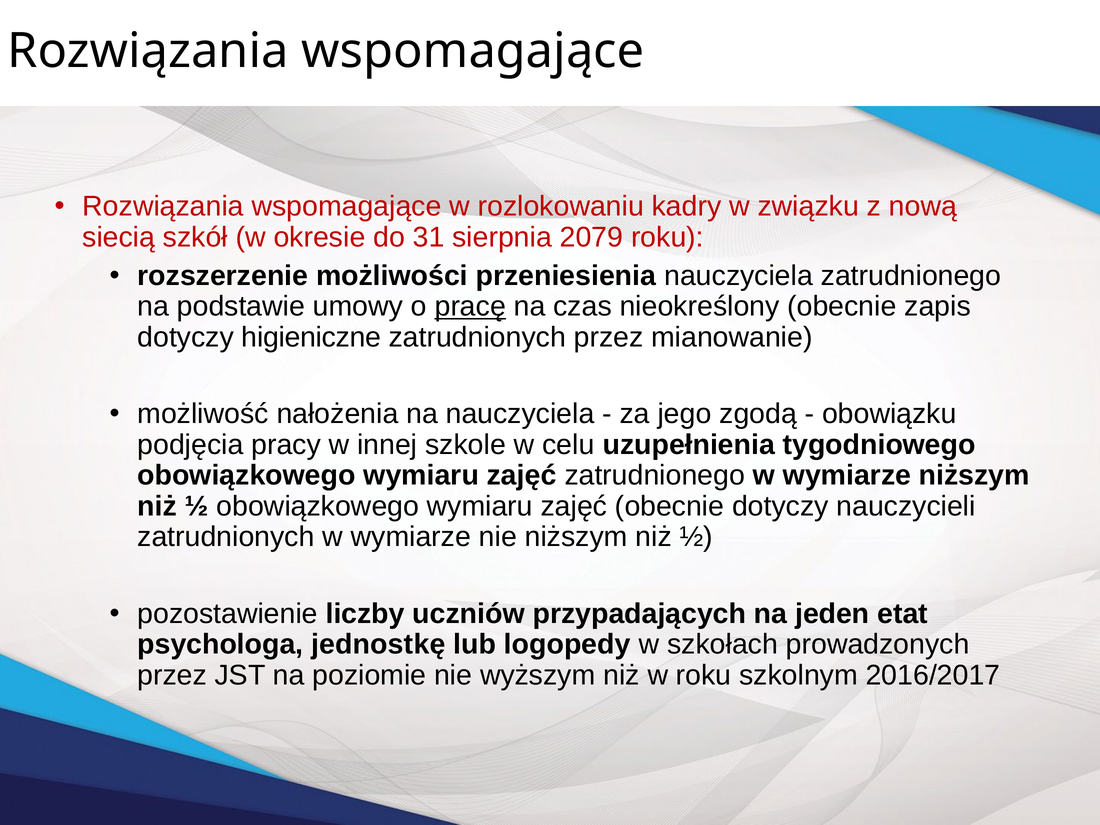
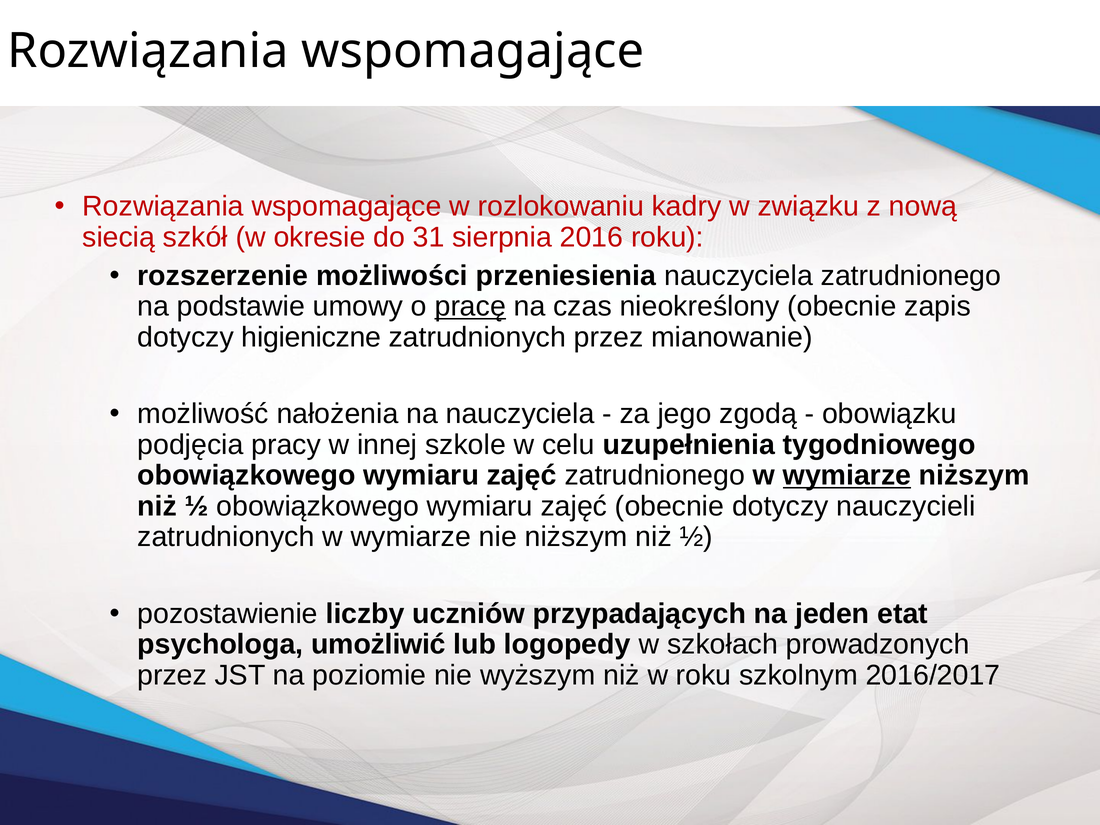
2079: 2079 -> 2016
wymiarze at (847, 475) underline: none -> present
jednostkę: jednostkę -> umożliwić
